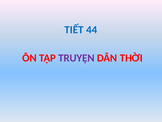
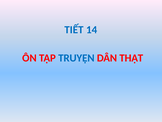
44: 44 -> 14
TRUYỆN colour: purple -> blue
THỜI: THỜI -> THẬT
